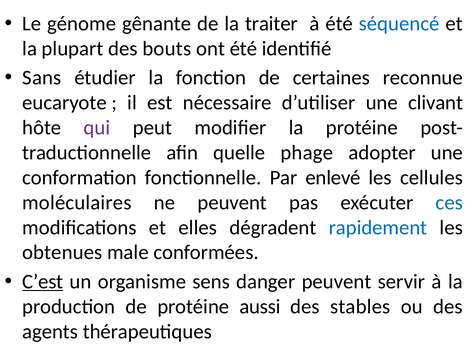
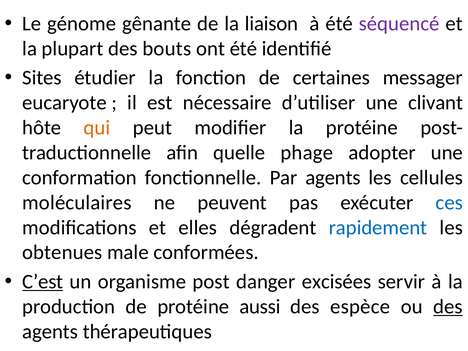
traiter: traiter -> liaison
séquencé colour: blue -> purple
Sans: Sans -> Sites
reconnue: reconnue -> messager
qui colour: purple -> orange
Par enlevé: enlevé -> agents
sens: sens -> post
danger peuvent: peuvent -> excisées
stables: stables -> espèce
des at (448, 307) underline: none -> present
